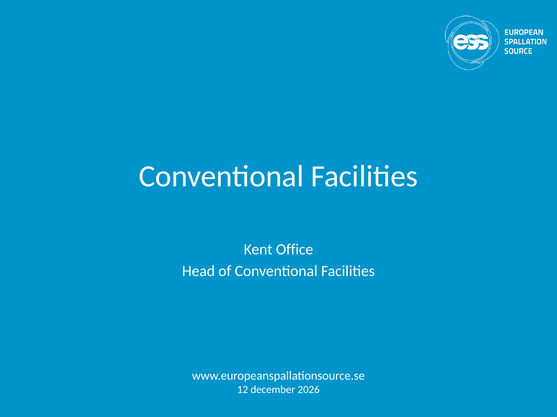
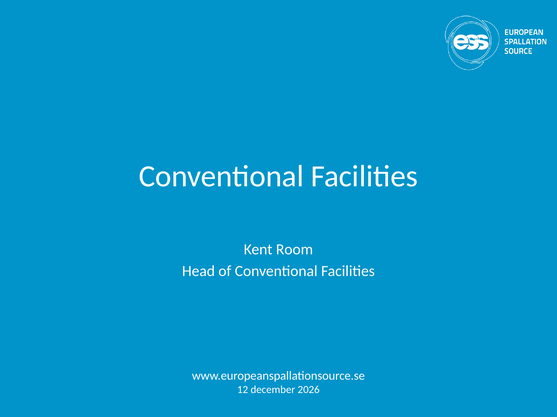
Office: Office -> Room
